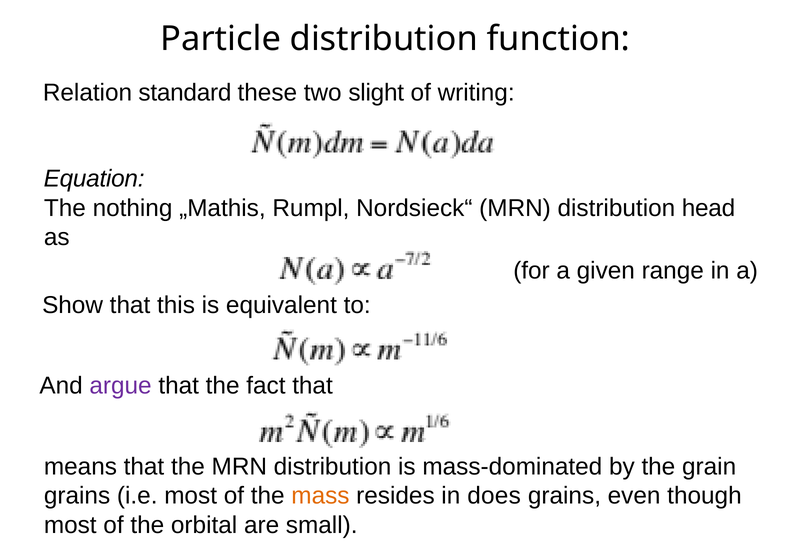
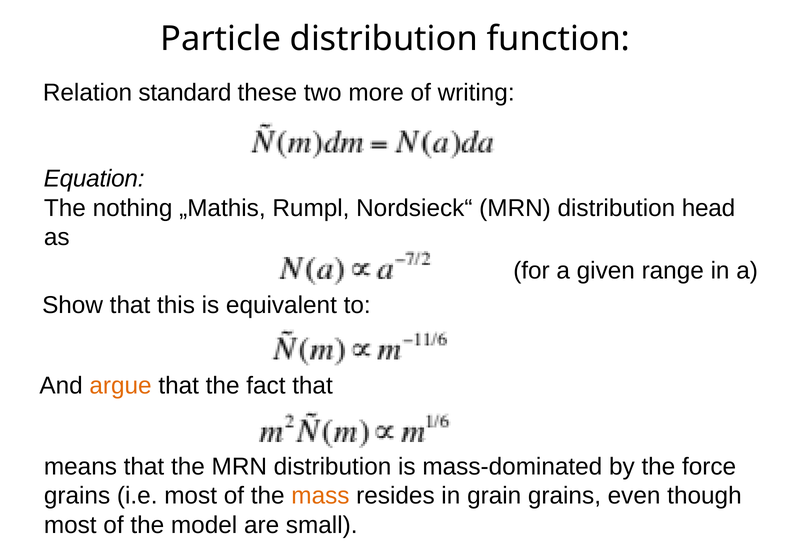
slight: slight -> more
argue colour: purple -> orange
grain: grain -> force
does: does -> grain
orbital: orbital -> model
